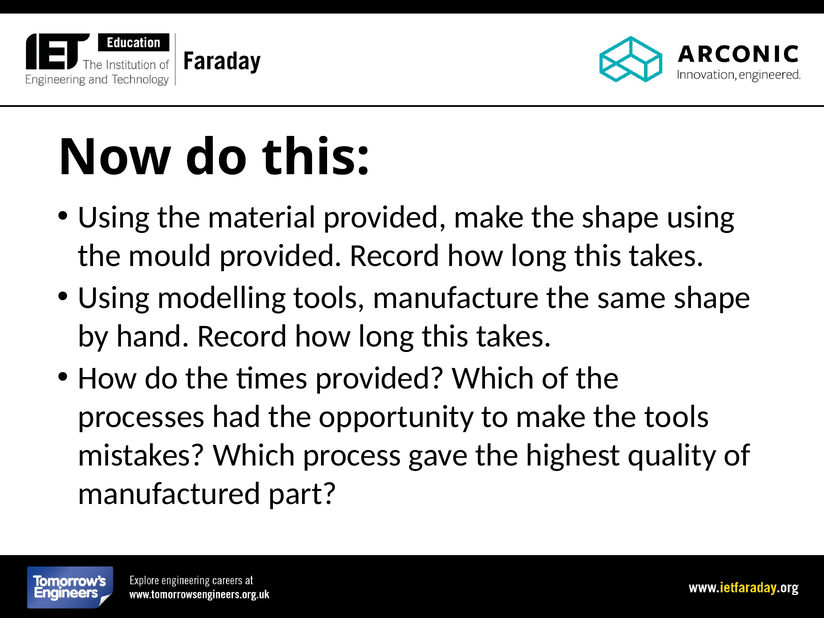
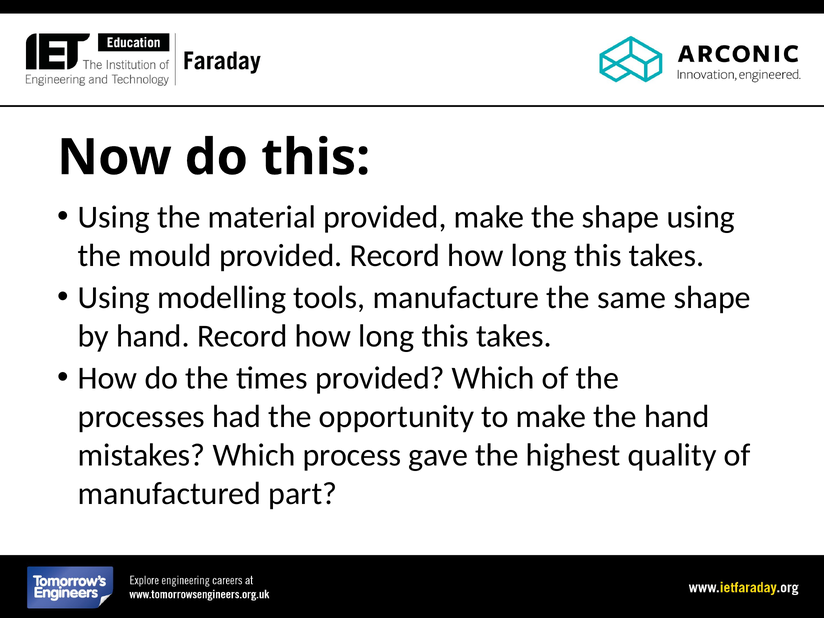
the tools: tools -> hand
